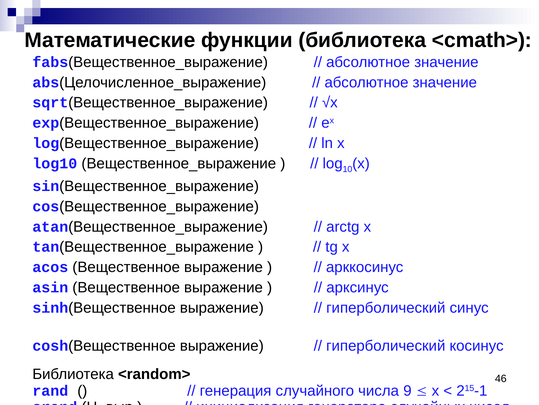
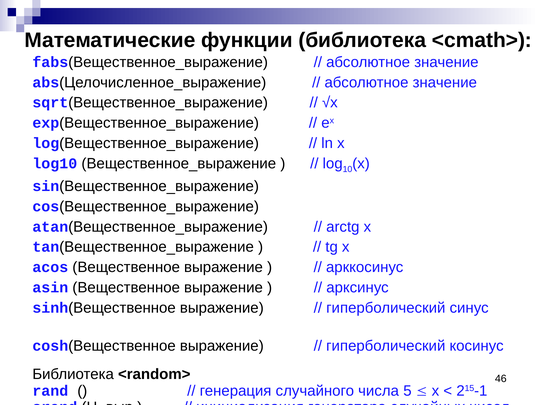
9: 9 -> 5
